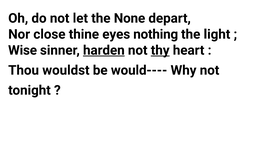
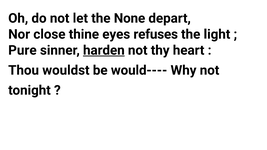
nothing: nothing -> refuses
Wise: Wise -> Pure
thy underline: present -> none
